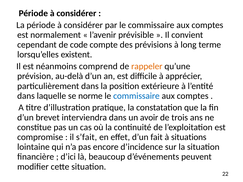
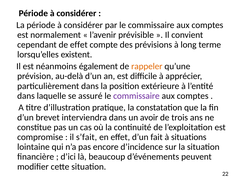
de code: code -> effet
comprend: comprend -> également
norme: norme -> assuré
commissaire at (136, 96) colour: blue -> purple
